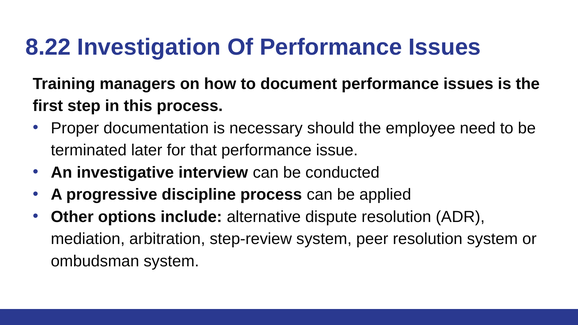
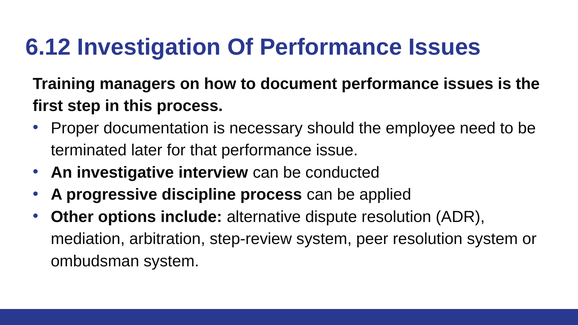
8.22: 8.22 -> 6.12
